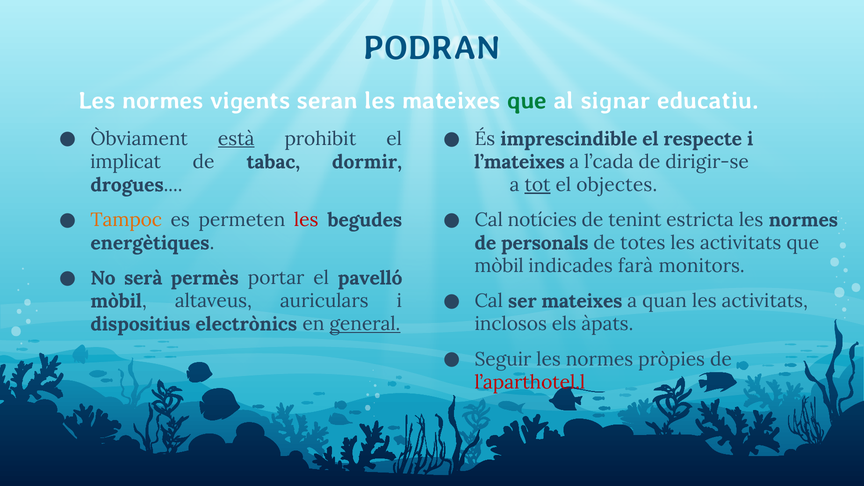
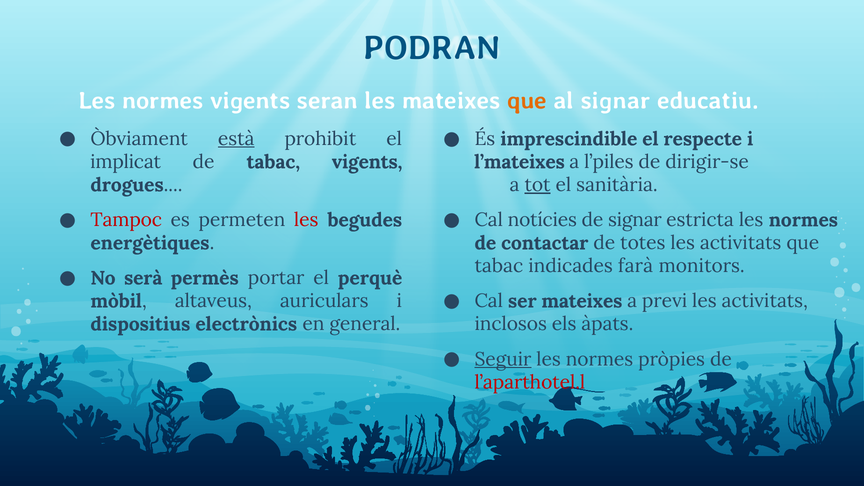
que at (527, 101) colour: green -> orange
l’cada: l’cada -> l’piles
tabac dormir: dormir -> vigents
objectes: objectes -> sanitària
Tampoc colour: orange -> red
de tenint: tenint -> signar
personals: personals -> contactar
mòbil at (499, 266): mòbil -> tabac
pavelló: pavelló -> perquè
quan: quan -> previ
general underline: present -> none
Seguir underline: none -> present
